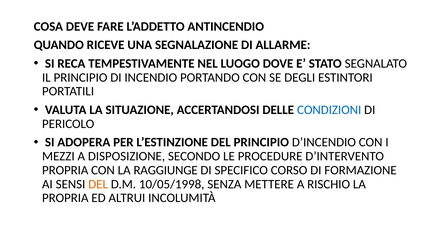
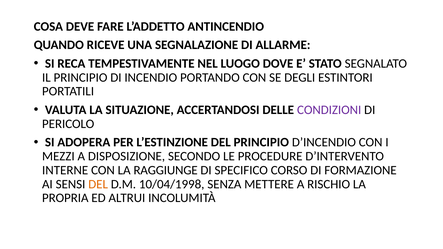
CONDIZIONI colour: blue -> purple
PROPRIA at (65, 170): PROPRIA -> INTERNE
10/05/1998: 10/05/1998 -> 10/04/1998
